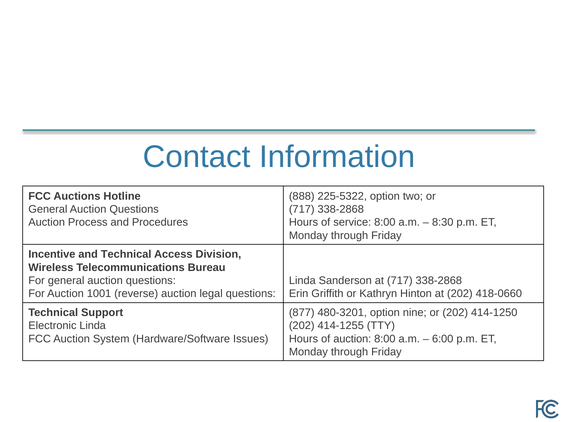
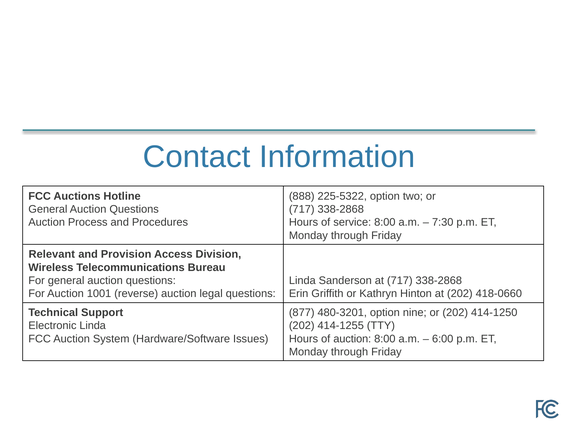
8:30: 8:30 -> 7:30
Incentive: Incentive -> Relevant
and Technical: Technical -> Provision
